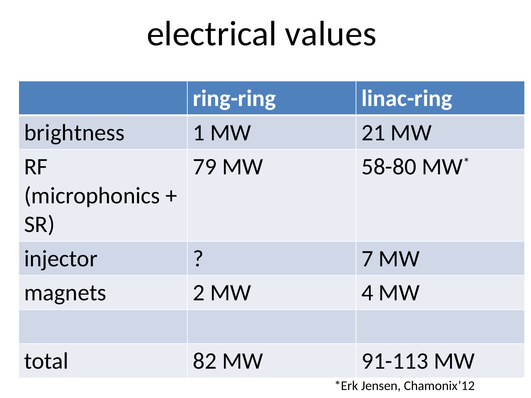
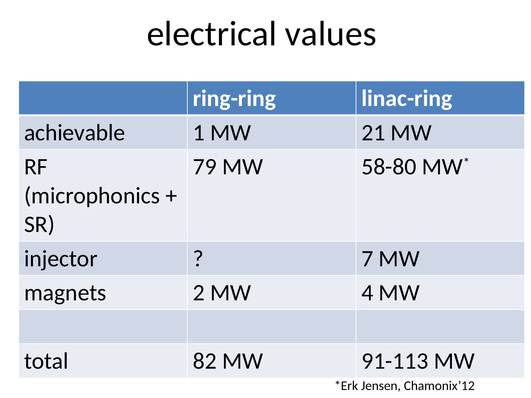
brightness: brightness -> achievable
